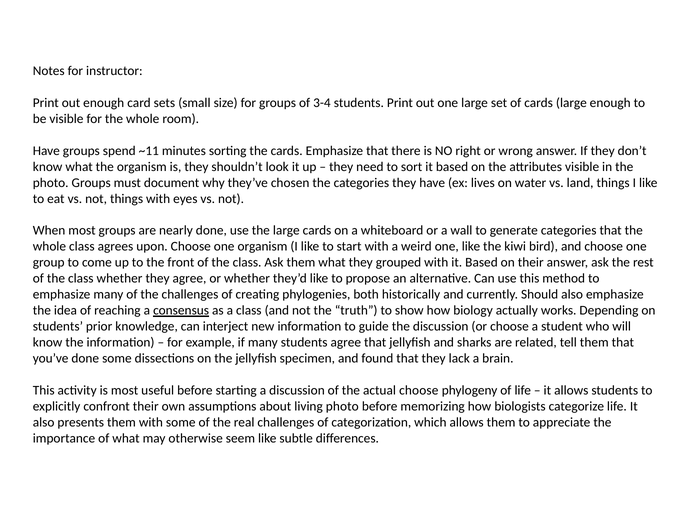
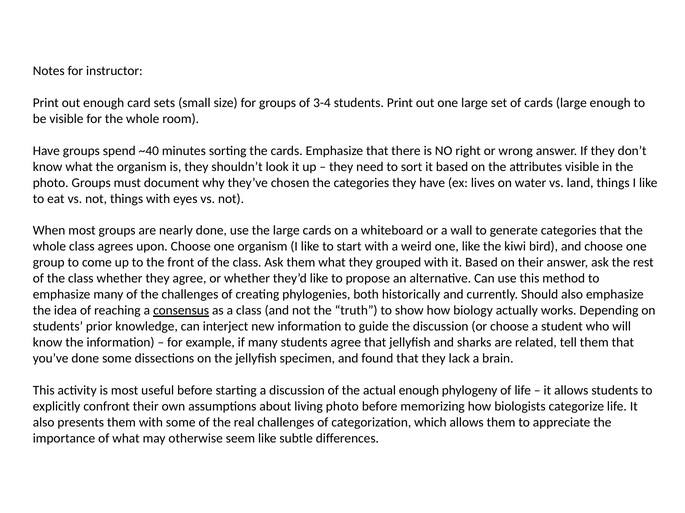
~11: ~11 -> ~40
actual choose: choose -> enough
